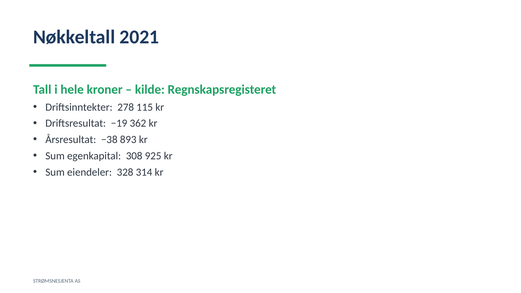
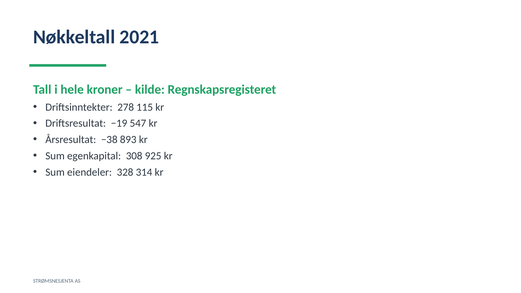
362: 362 -> 547
